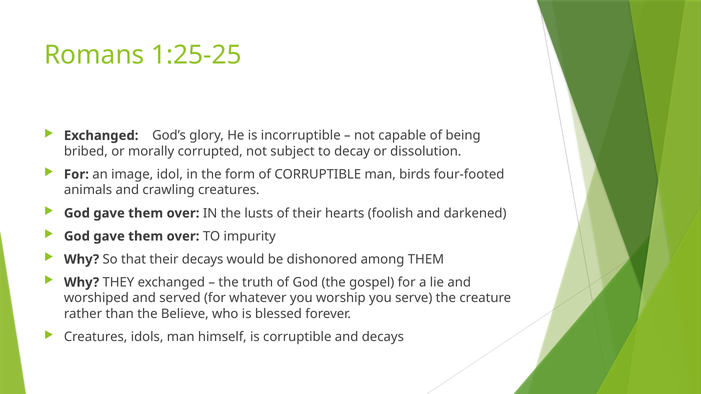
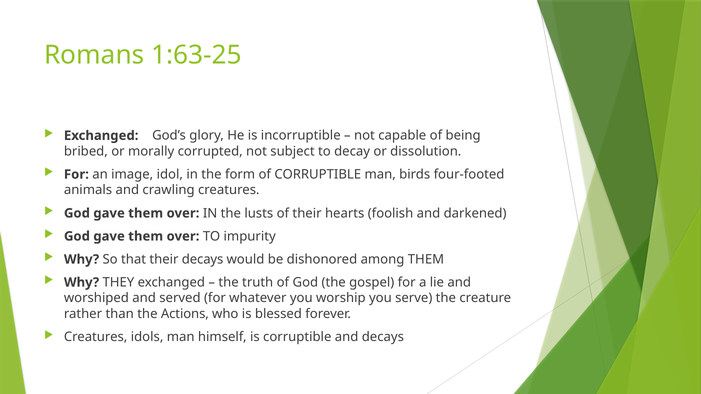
1:25-25: 1:25-25 -> 1:63-25
Believe: Believe -> Actions
